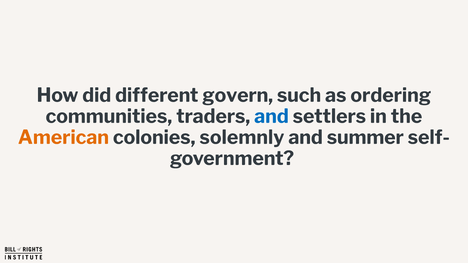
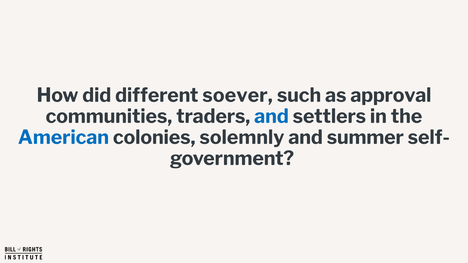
govern: govern -> soever
ordering: ordering -> approval
American colour: orange -> blue
